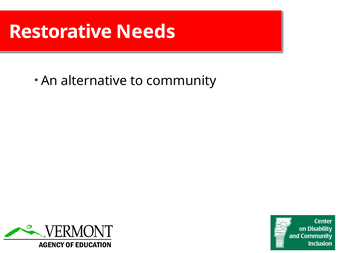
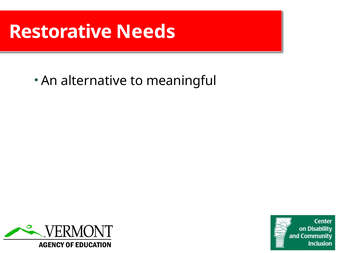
community: community -> meaningful
